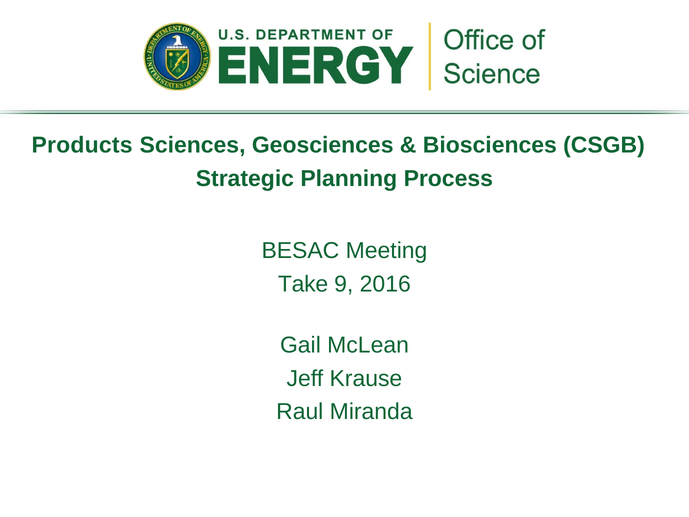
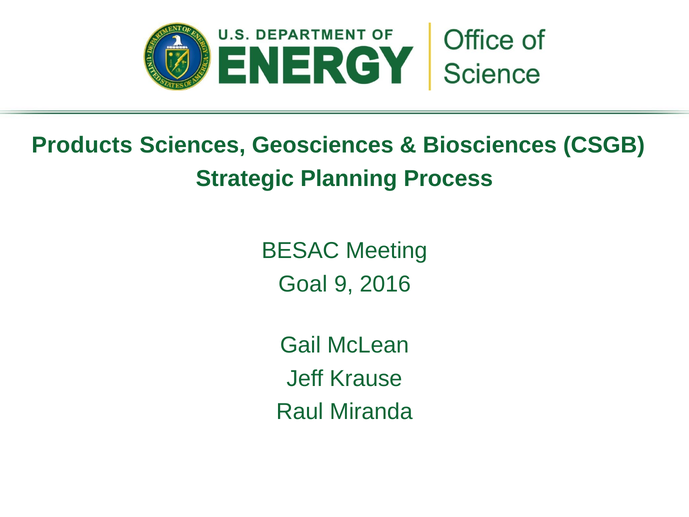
Take: Take -> Goal
